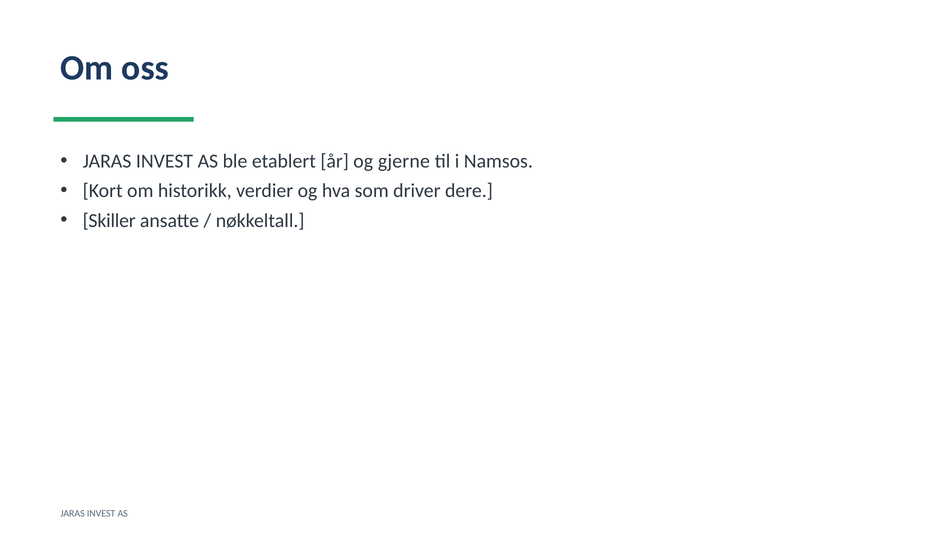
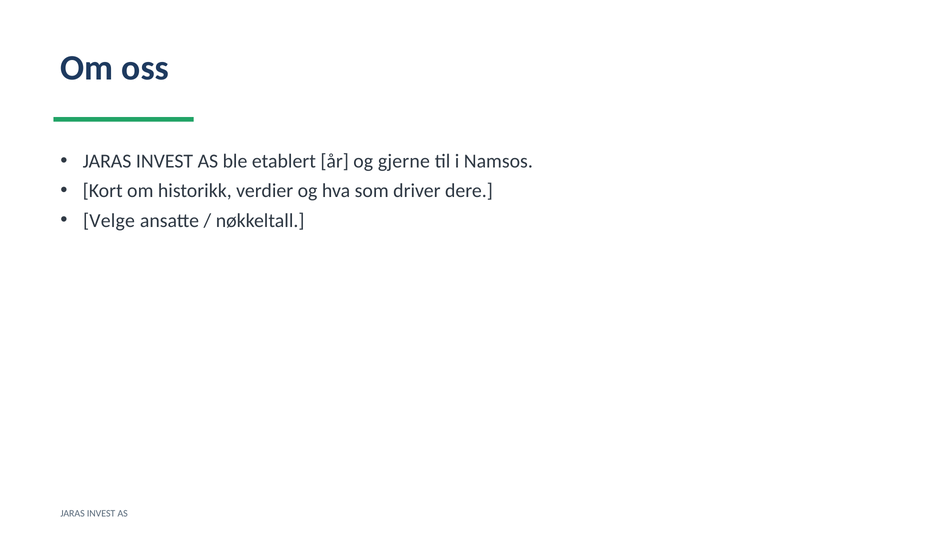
Skiller: Skiller -> Velge
